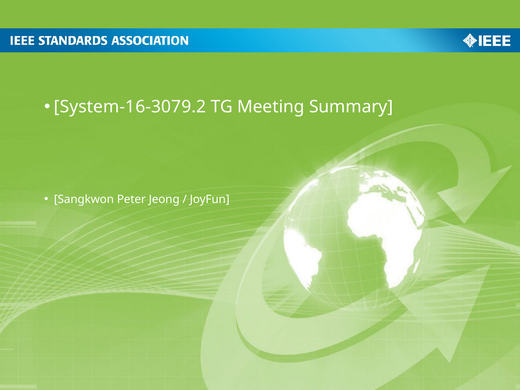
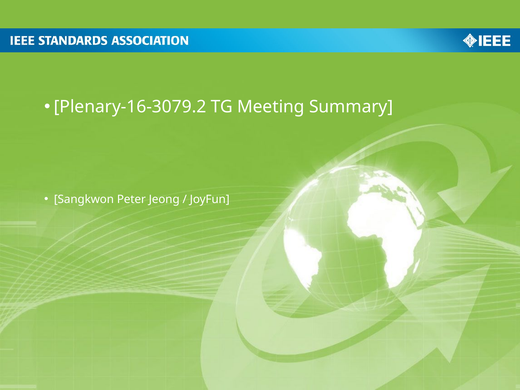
System-16-3079.2: System-16-3079.2 -> Plenary-16-3079.2
